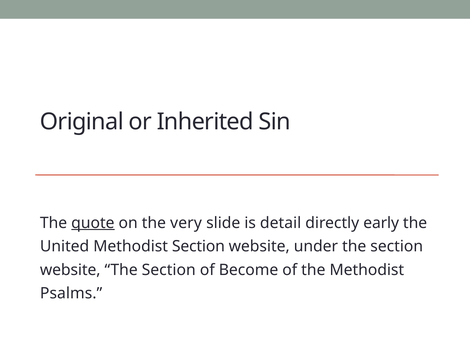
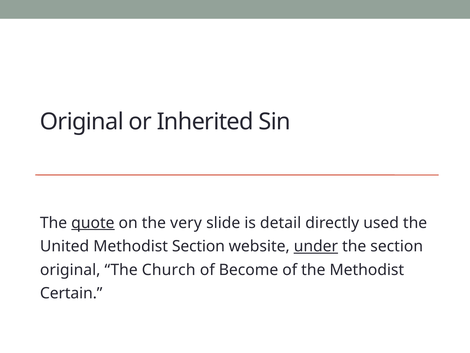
early: early -> used
under underline: none -> present
website at (70, 270): website -> original
Section at (169, 270): Section -> Church
Psalms: Psalms -> Certain
